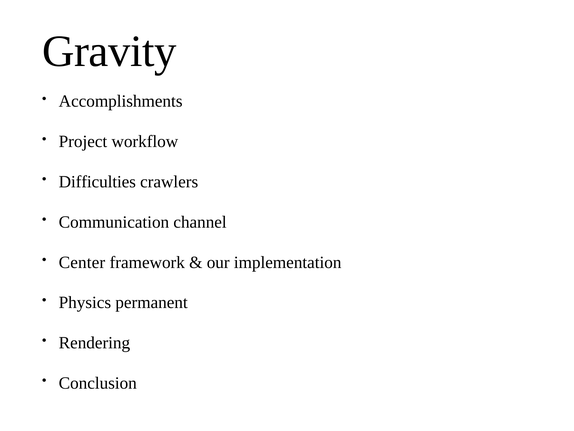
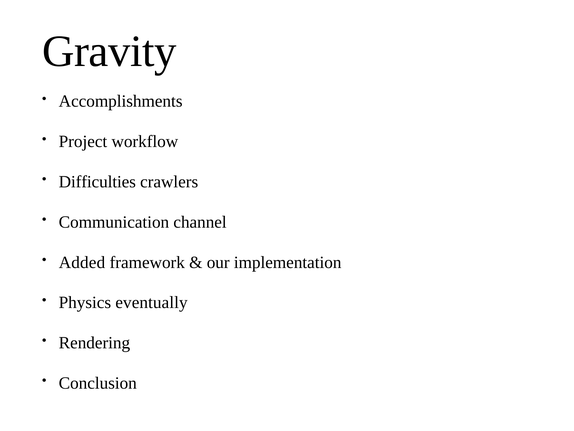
Center: Center -> Added
permanent: permanent -> eventually
